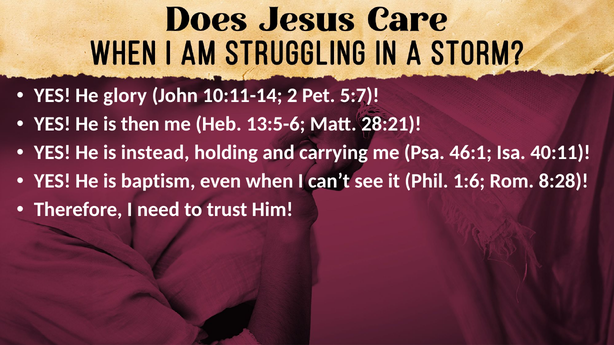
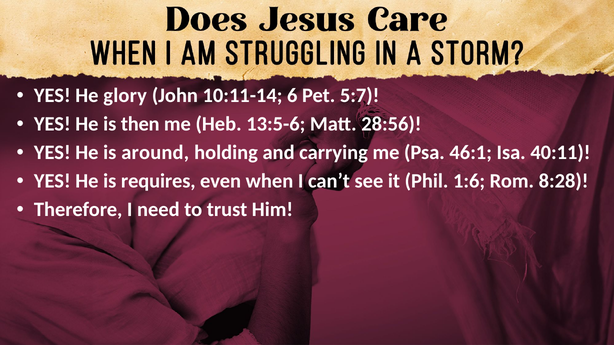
2: 2 -> 6
28:21: 28:21 -> 28:56
instead: instead -> around
baptism: baptism -> requires
